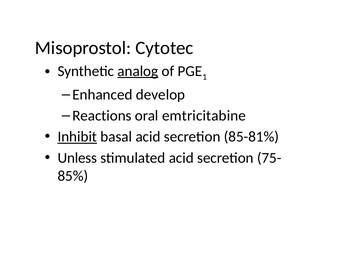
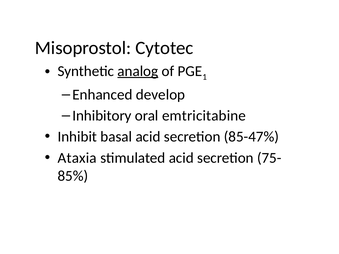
Reactions: Reactions -> Inhibitory
Inhibit underline: present -> none
85-81%: 85-81% -> 85-47%
Unless: Unless -> Ataxia
